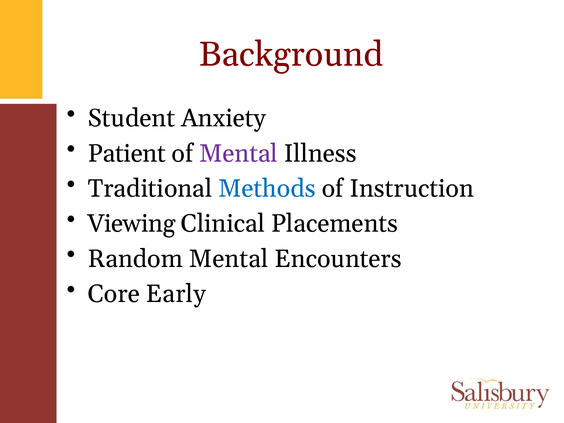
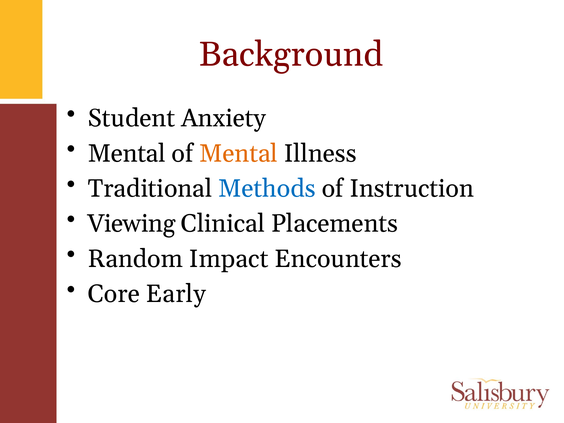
Patient at (127, 153): Patient -> Mental
Mental at (239, 153) colour: purple -> orange
Random Mental: Mental -> Impact
